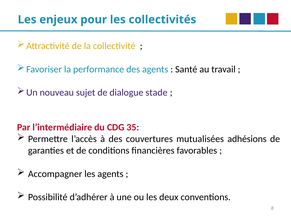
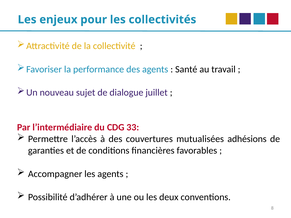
stade: stade -> juillet
35: 35 -> 33
